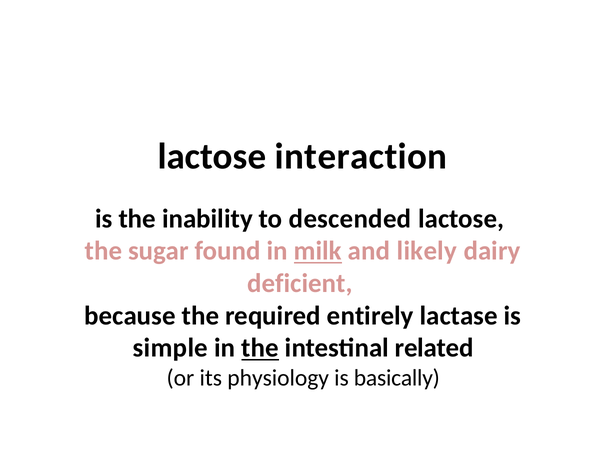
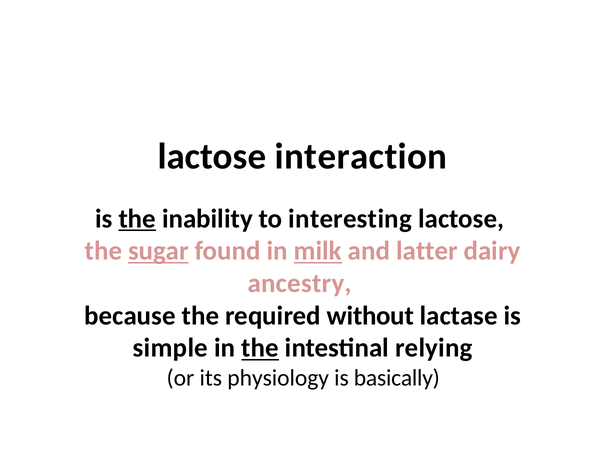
the at (137, 218) underline: none -> present
descended: descended -> interesting
sugar underline: none -> present
likely: likely -> latter
deficient: deficient -> ancestry
entirely: entirely -> without
related: related -> relying
